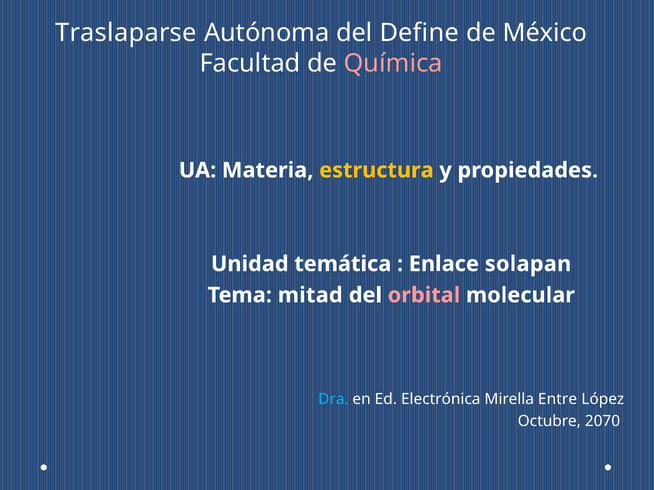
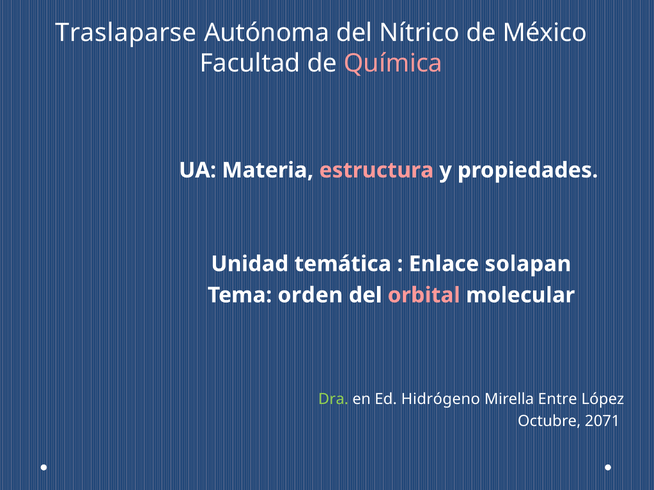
Define: Define -> Nítrico
estructura colour: yellow -> pink
mitad: mitad -> orden
Dra colour: light blue -> light green
Electrónica: Electrónica -> Hidrógeno
2070: 2070 -> 2071
